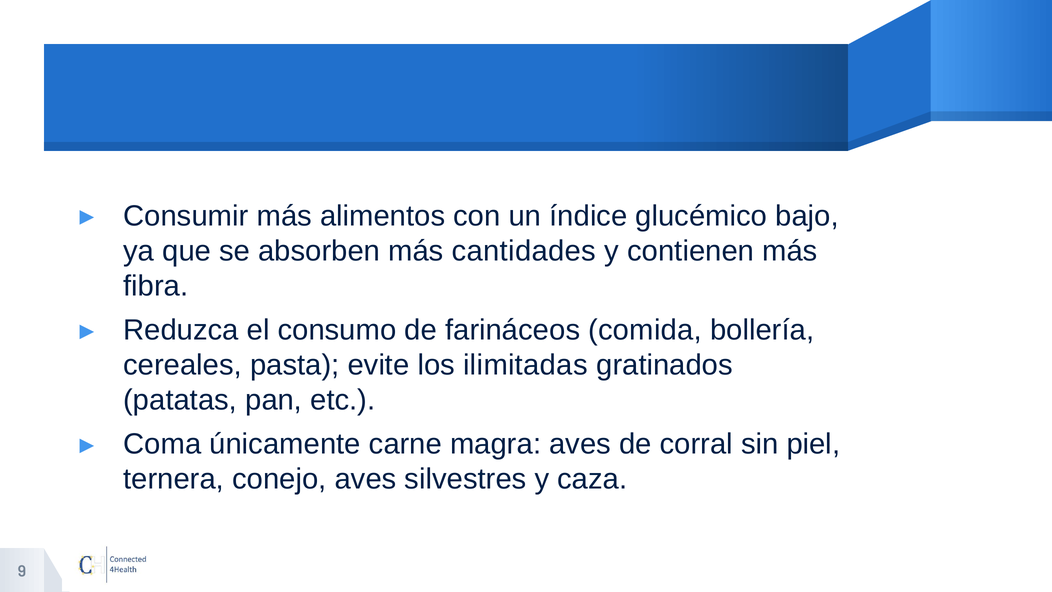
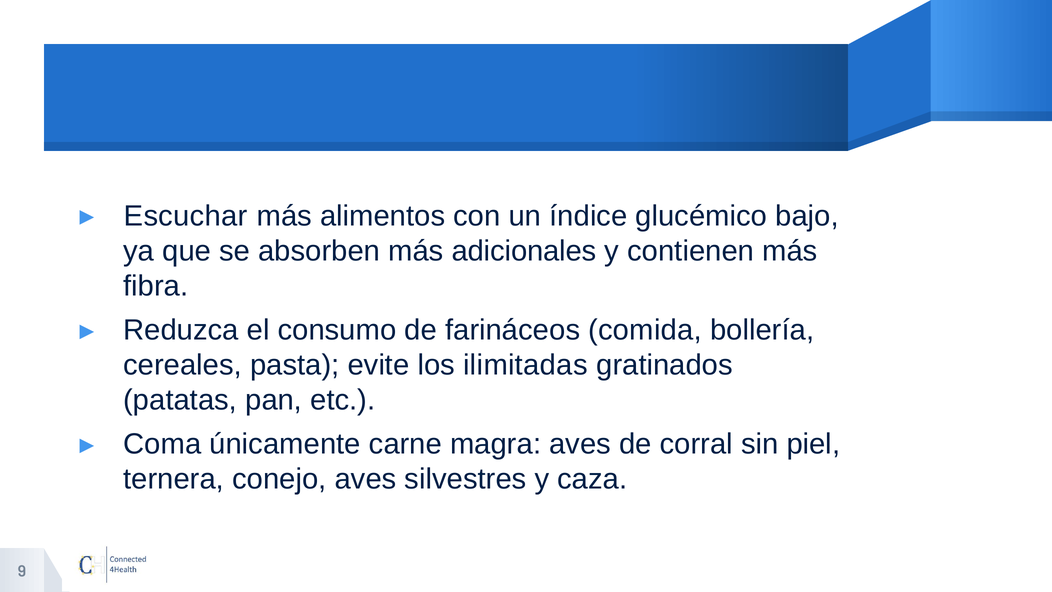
Consumir: Consumir -> Escuchar
cantidades: cantidades -> adicionales
